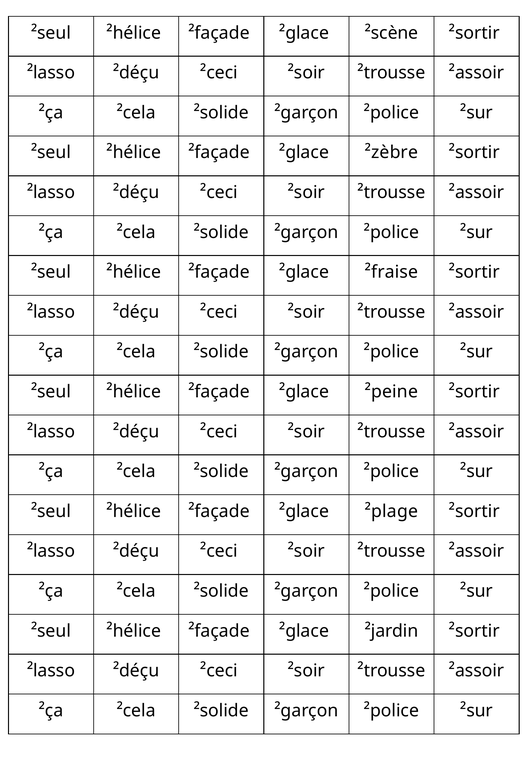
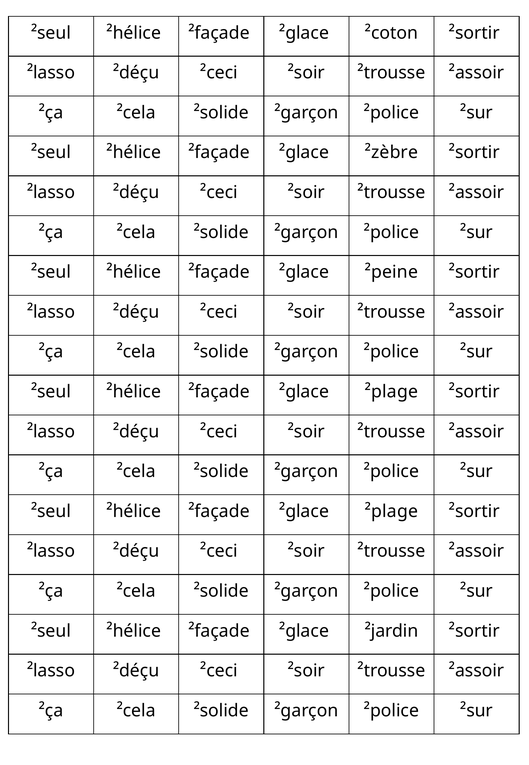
²scène: ²scène -> ²coton
²fraise: ²fraise -> ²peine
²peine at (391, 391): ²peine -> ²plage
